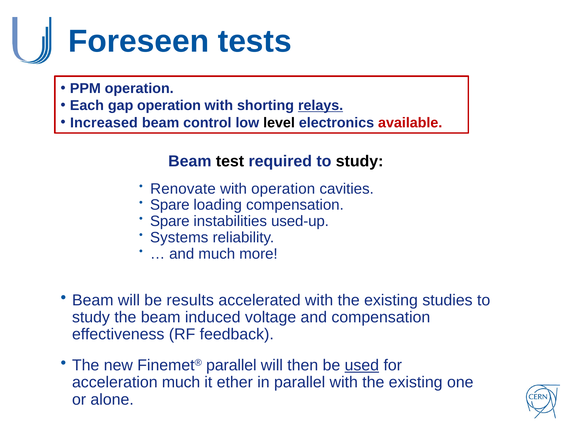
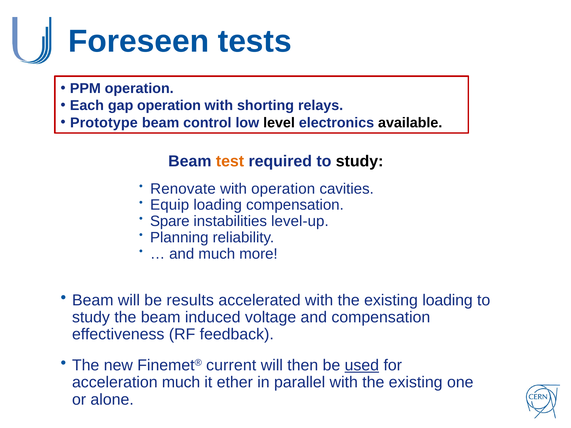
relays underline: present -> none
Increased: Increased -> Prototype
available colour: red -> black
test colour: black -> orange
Spare at (170, 205): Spare -> Equip
used-up: used-up -> level-up
Systems: Systems -> Planning
existing studies: studies -> loading
Finemet® parallel: parallel -> current
